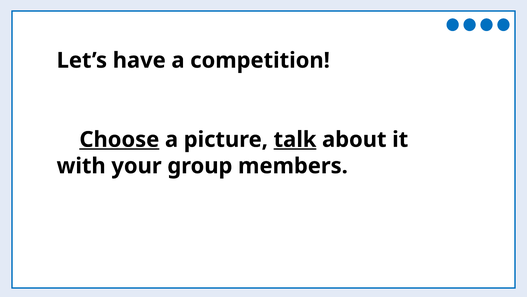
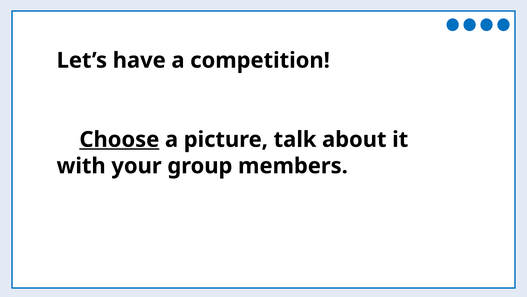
talk underline: present -> none
